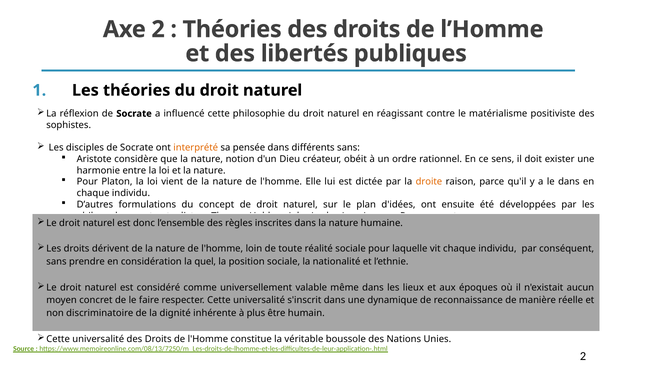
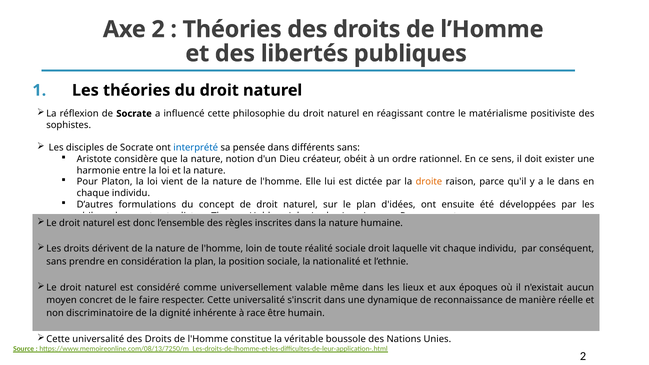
interprété colour: orange -> blue
sociale pour: pour -> droit
la quel: quel -> plan
plus: plus -> race
